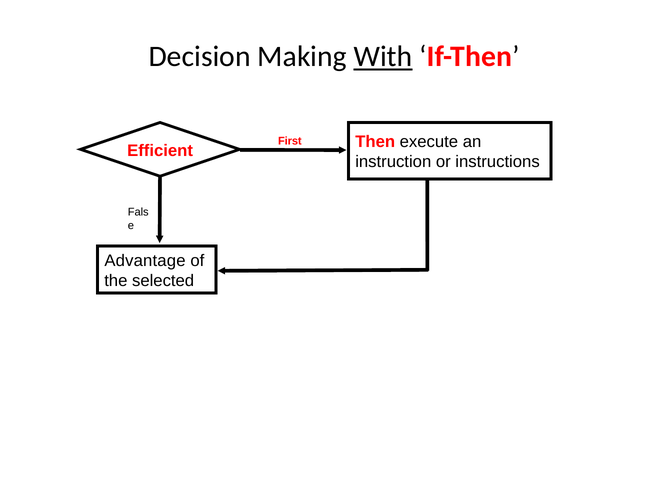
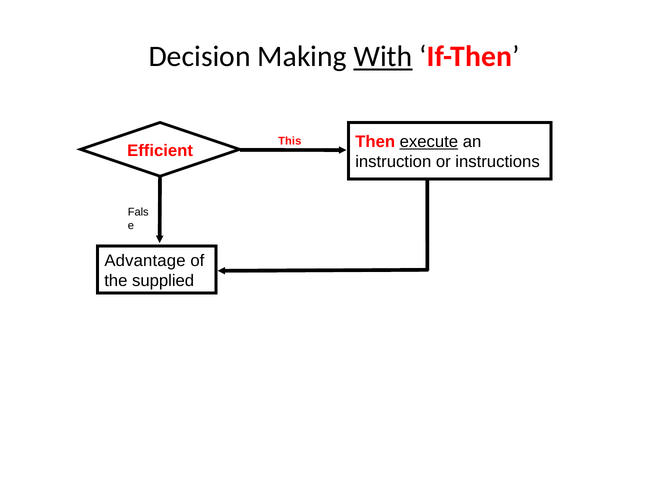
execute underline: none -> present
First: First -> This
selected: selected -> supplied
